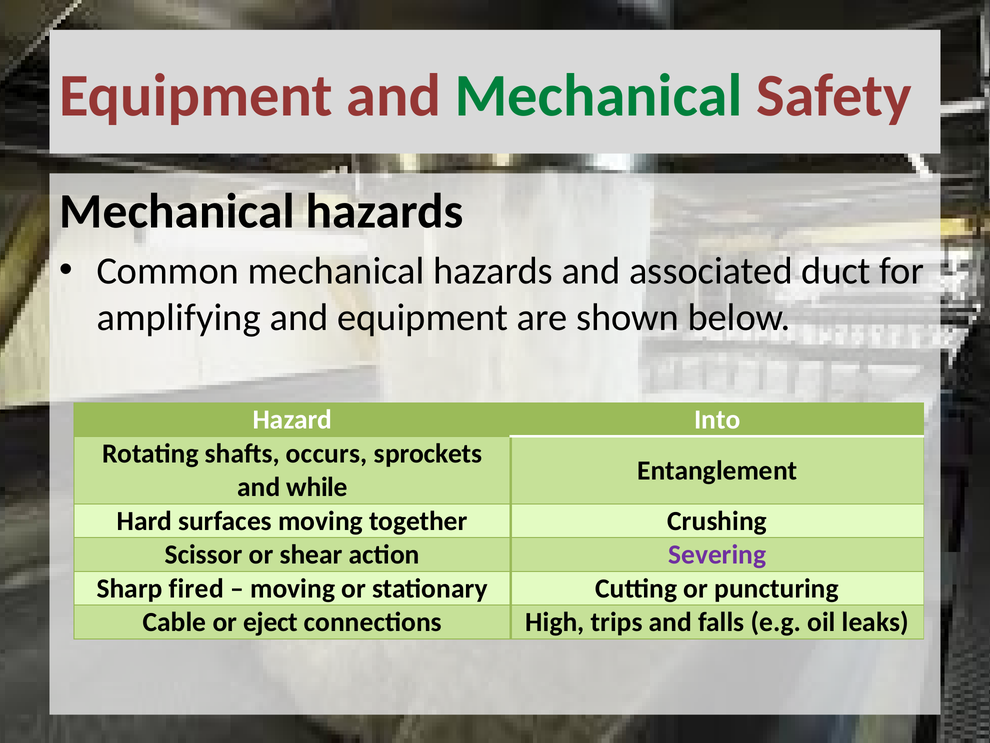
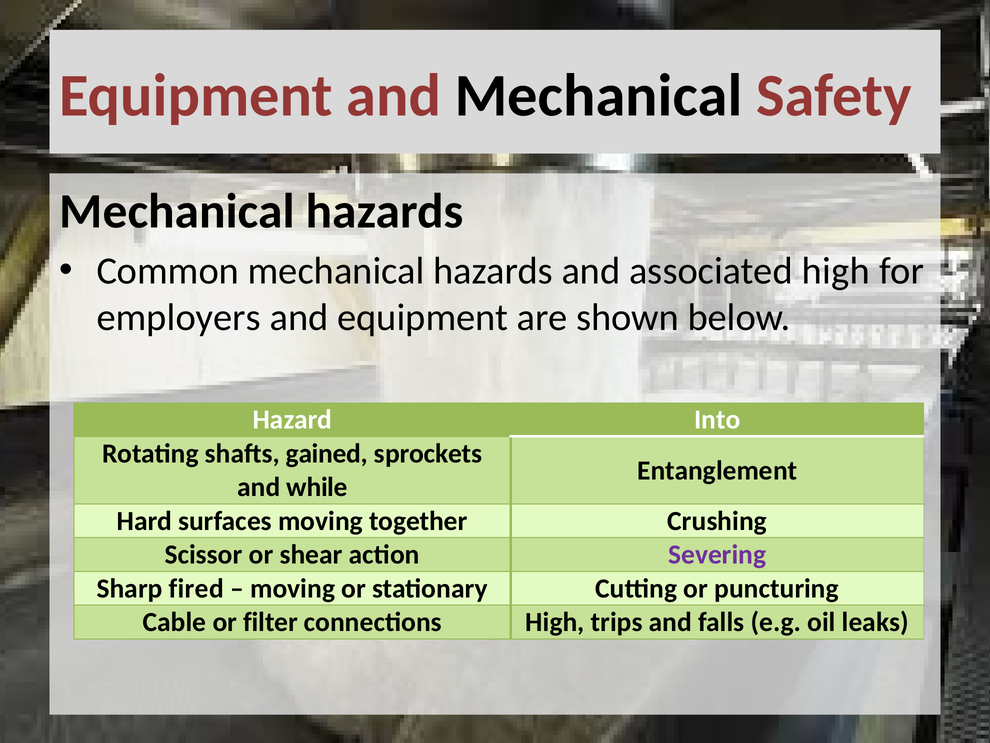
Mechanical at (599, 96) colour: green -> black
associated duct: duct -> high
amplifying: amplifying -> employers
occurs: occurs -> gained
eject: eject -> filter
